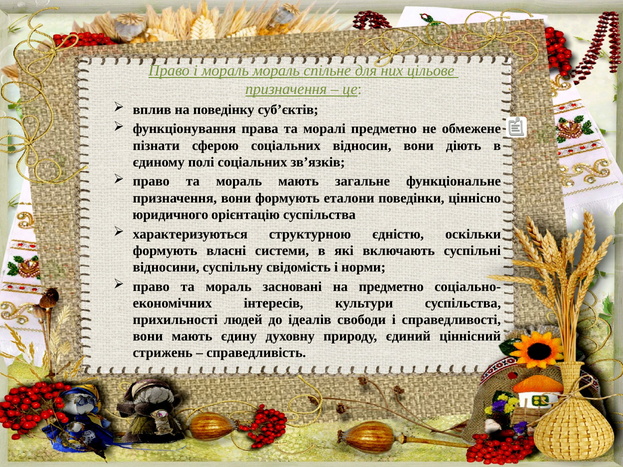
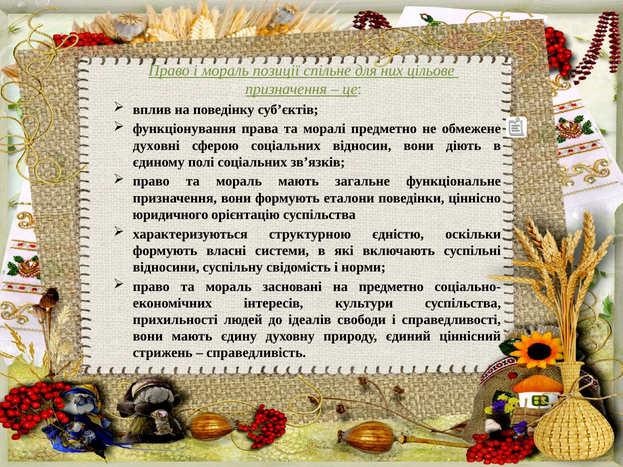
мораль мораль: мораль -> позиції
пізнати: пізнати -> духовні
